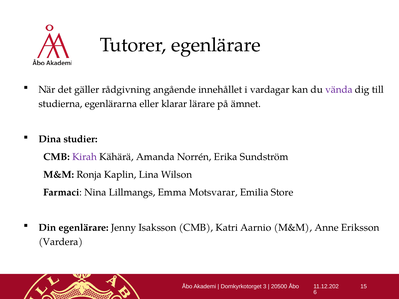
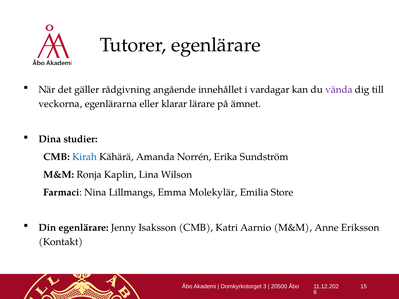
studierna: studierna -> veckorna
Kirah colour: purple -> blue
Motsvarar: Motsvarar -> Molekylär
Vardera: Vardera -> Kontakt
